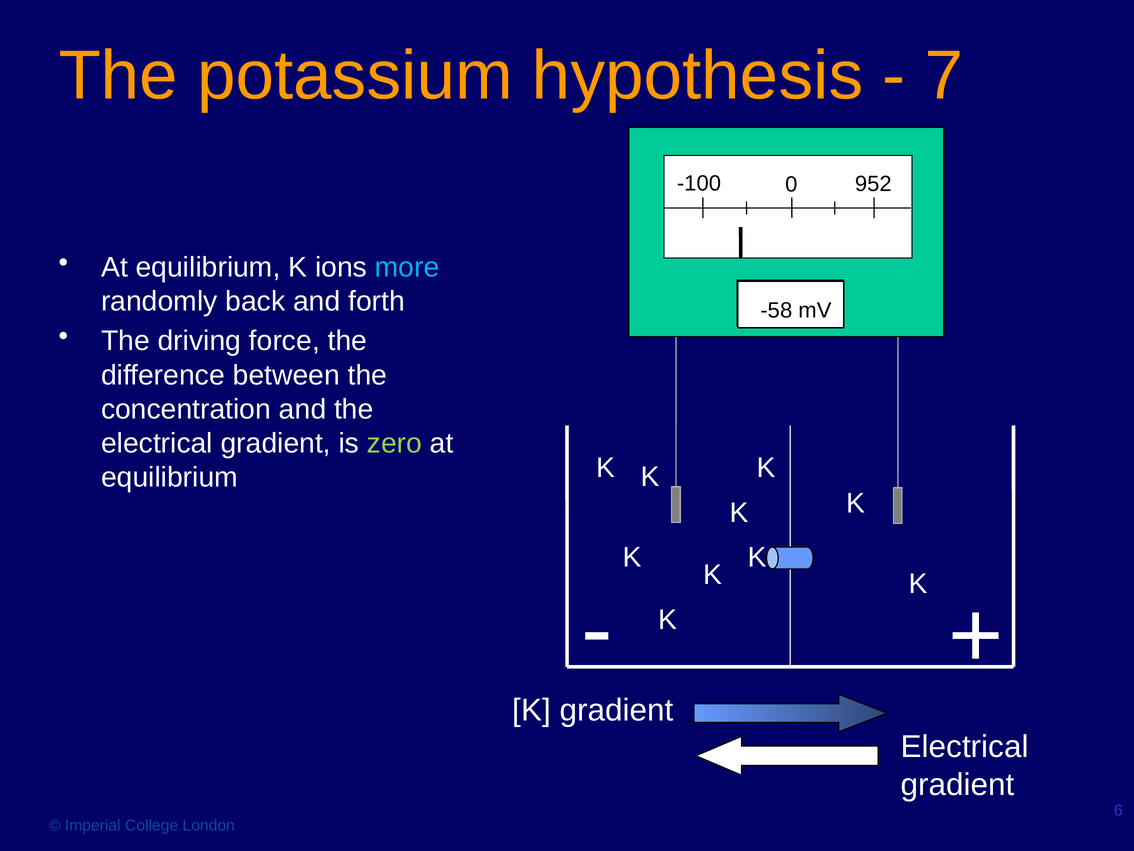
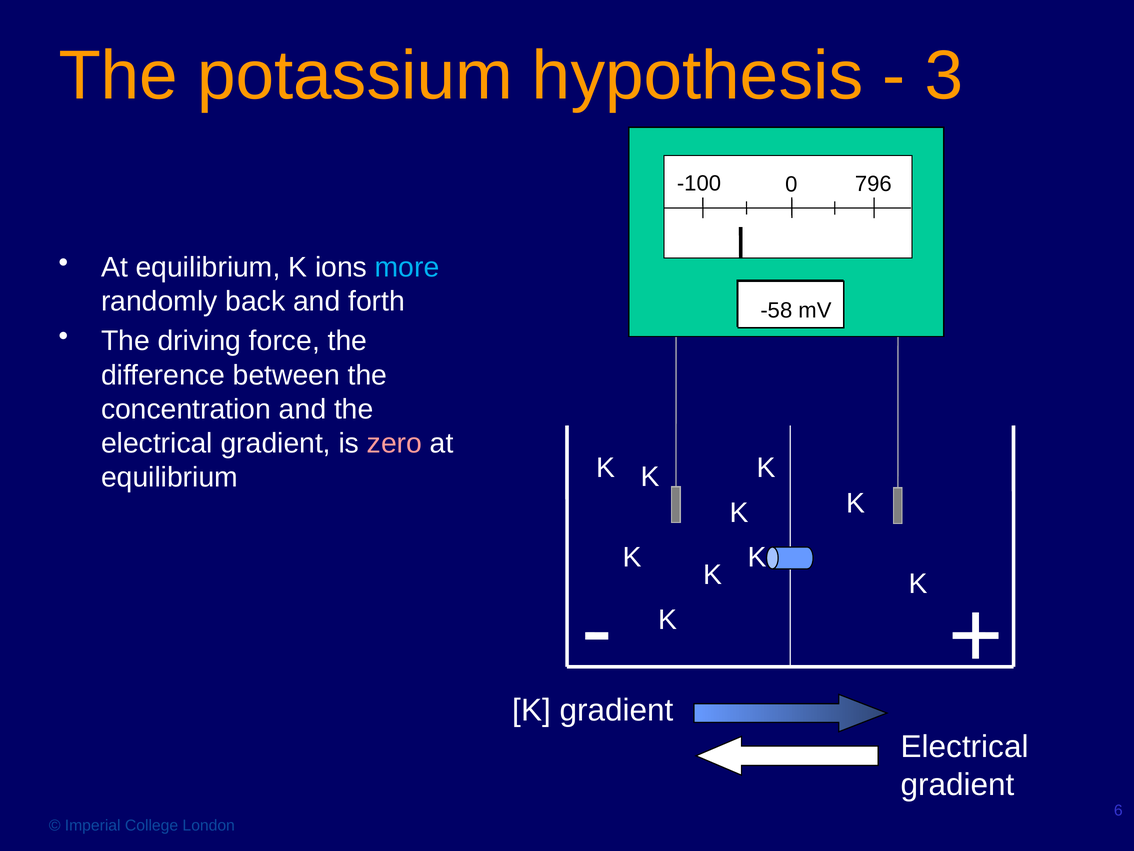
7: 7 -> 3
952: 952 -> 796
zero colour: light green -> pink
